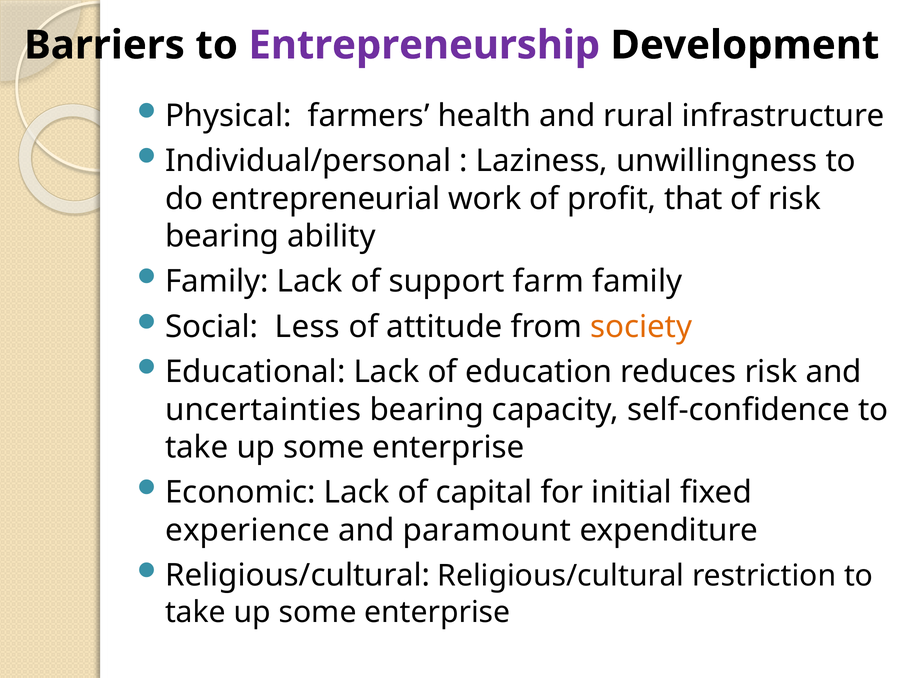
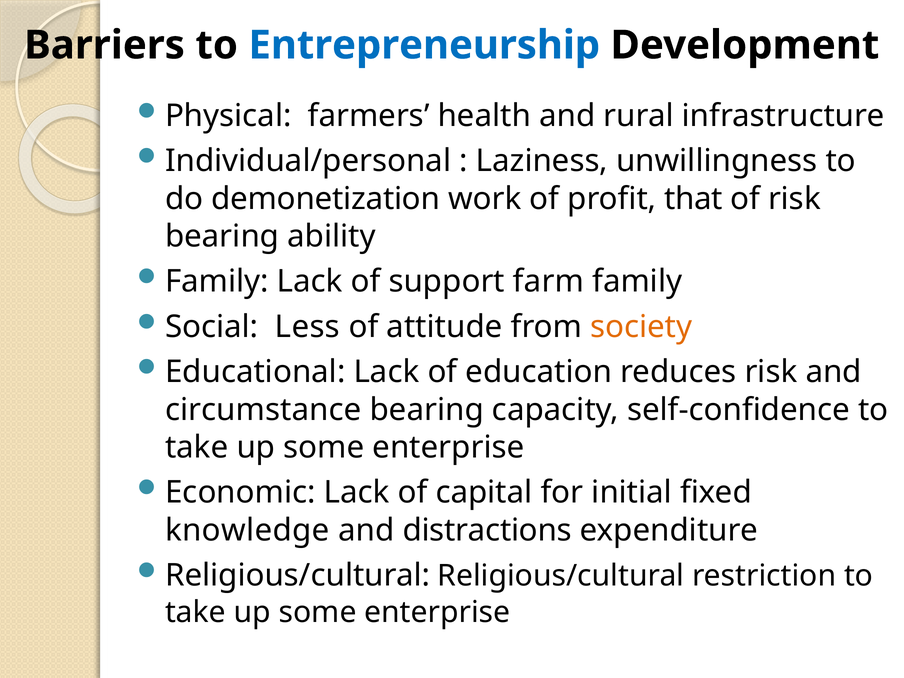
Entrepreneurship colour: purple -> blue
entrepreneurial: entrepreneurial -> demonetization
uncertainties: uncertainties -> circumstance
experience: experience -> knowledge
paramount: paramount -> distractions
